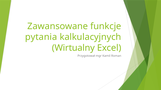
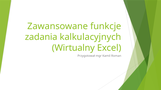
pytania: pytania -> zadania
